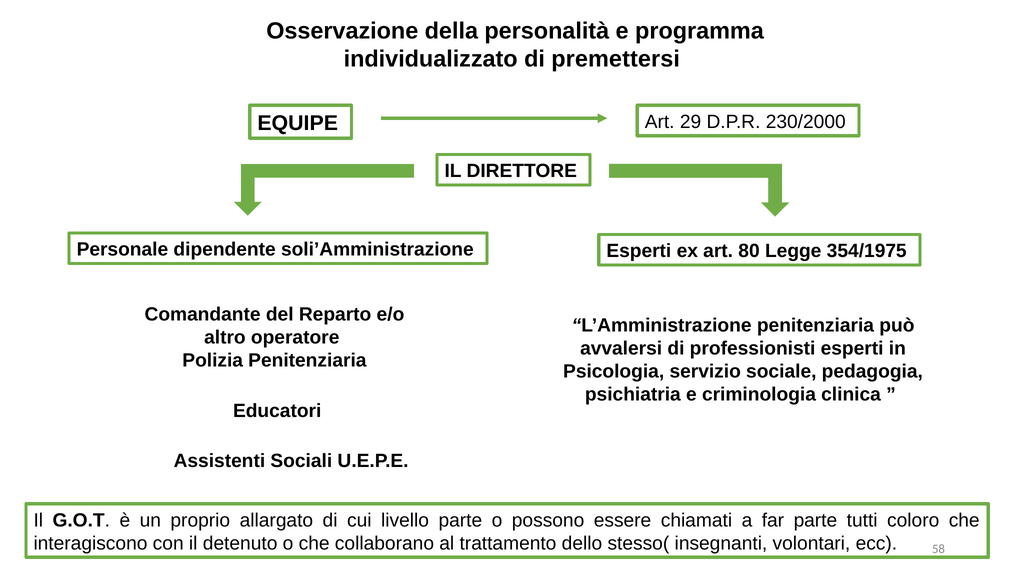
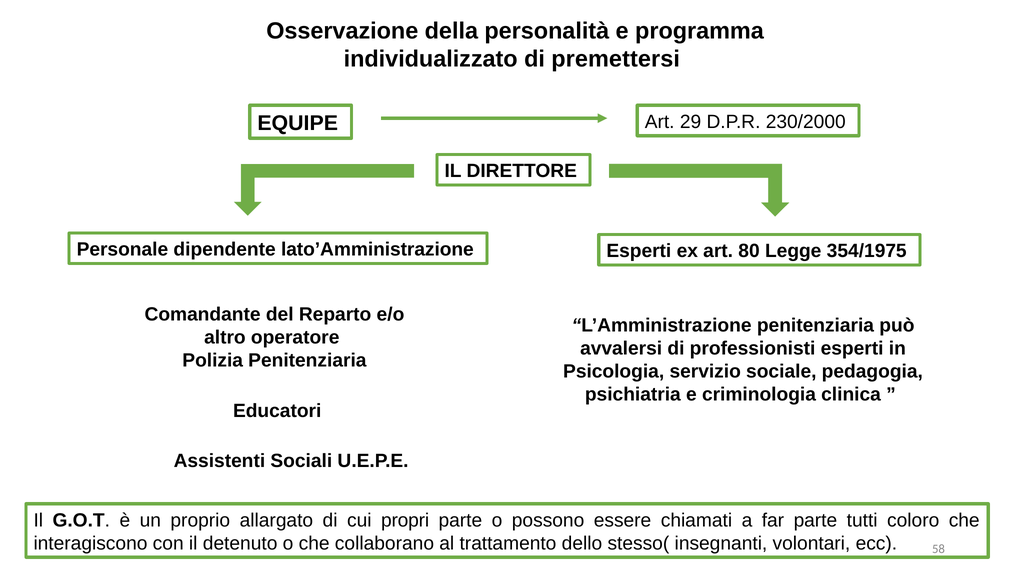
soli’Amministrazione: soli’Amministrazione -> lato’Amministrazione
livello: livello -> propri
